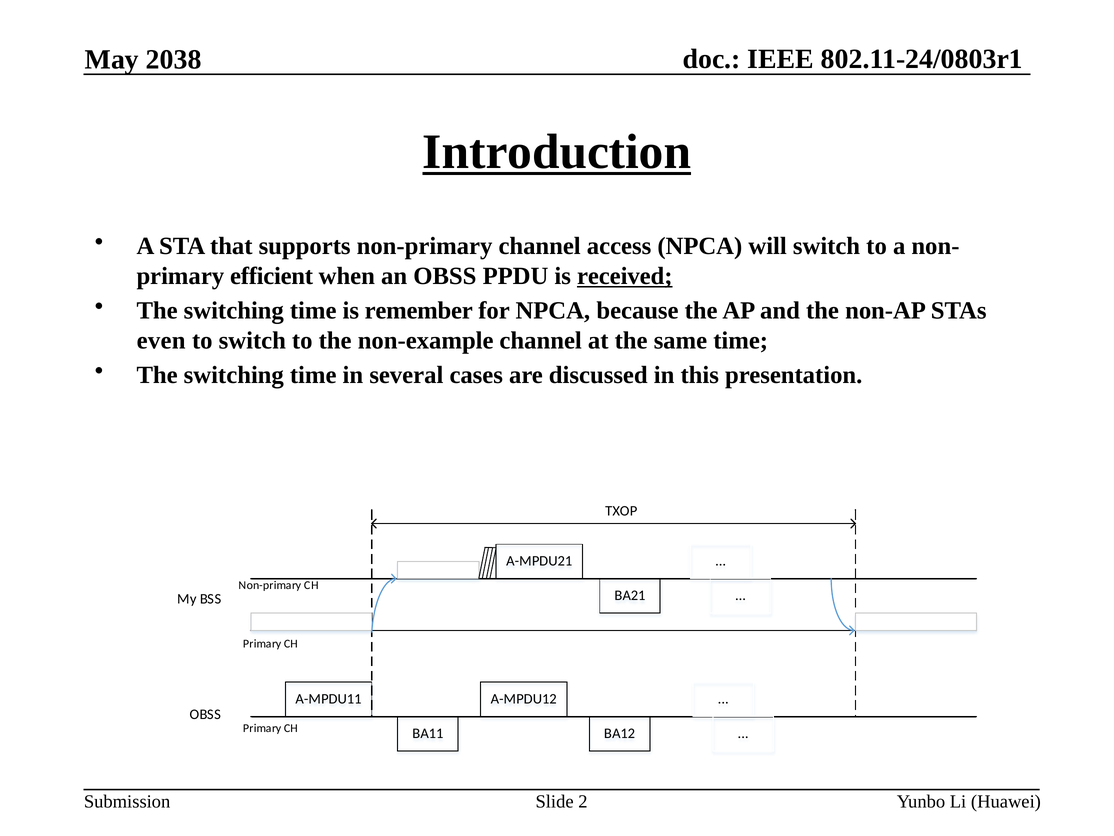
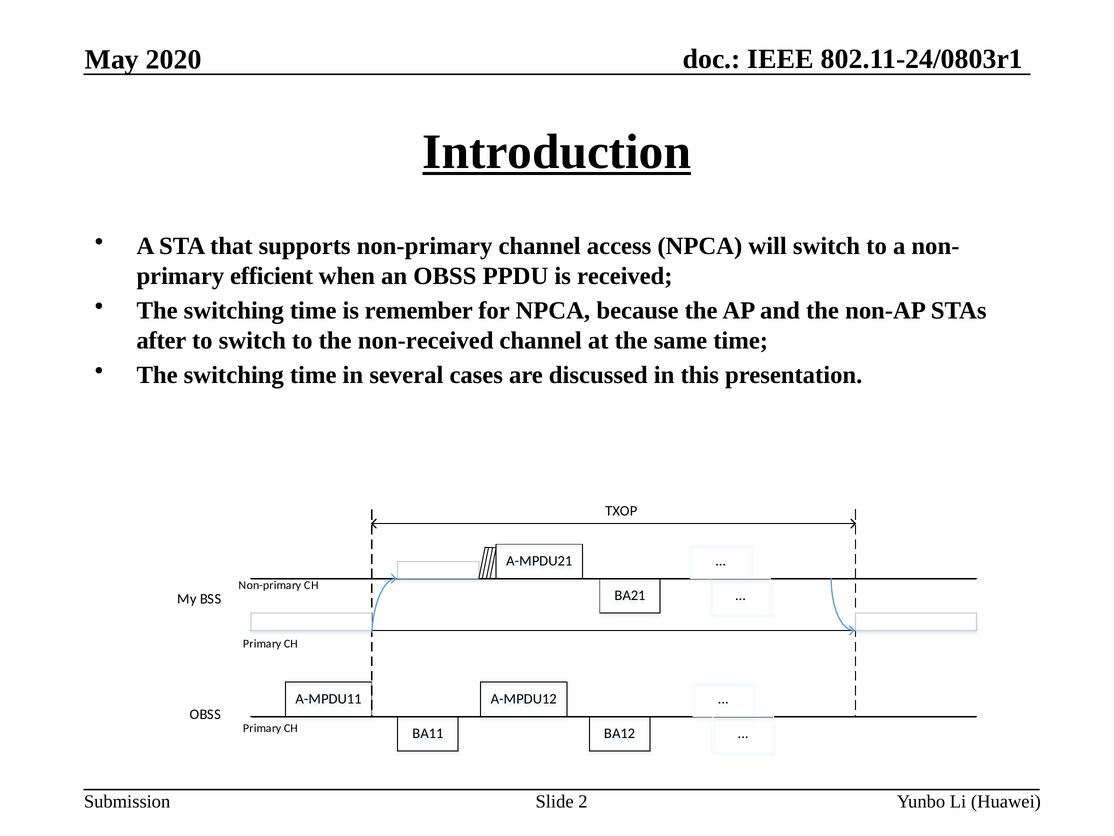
2038: 2038 -> 2020
received underline: present -> none
even: even -> after
non-example: non-example -> non-received
